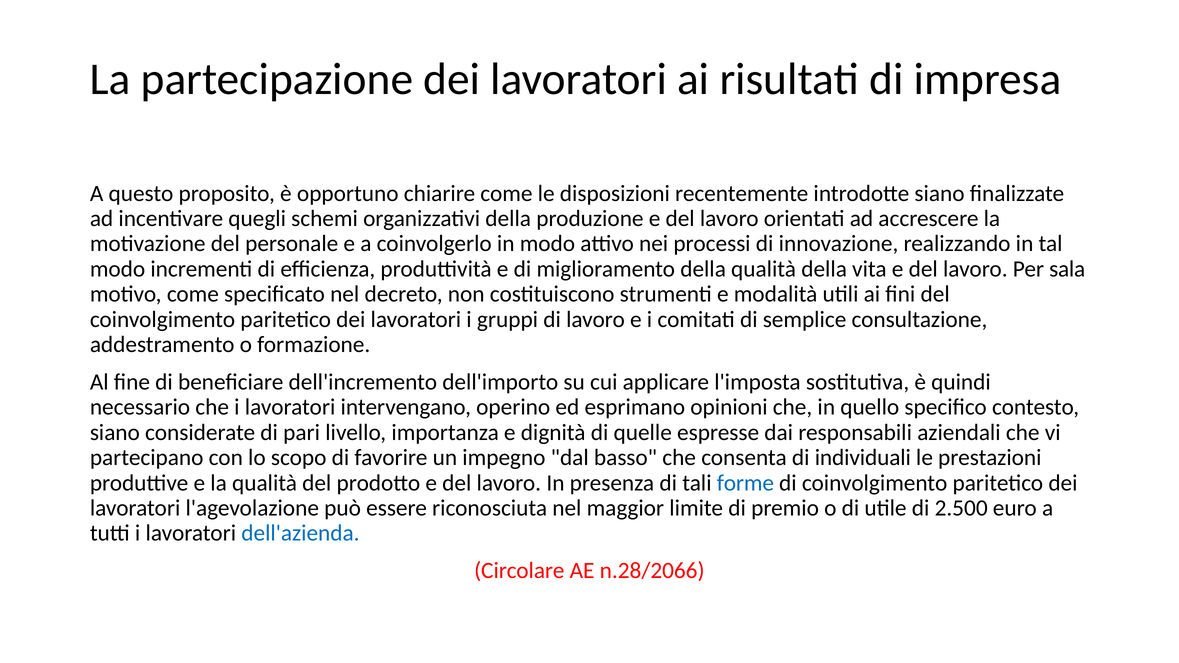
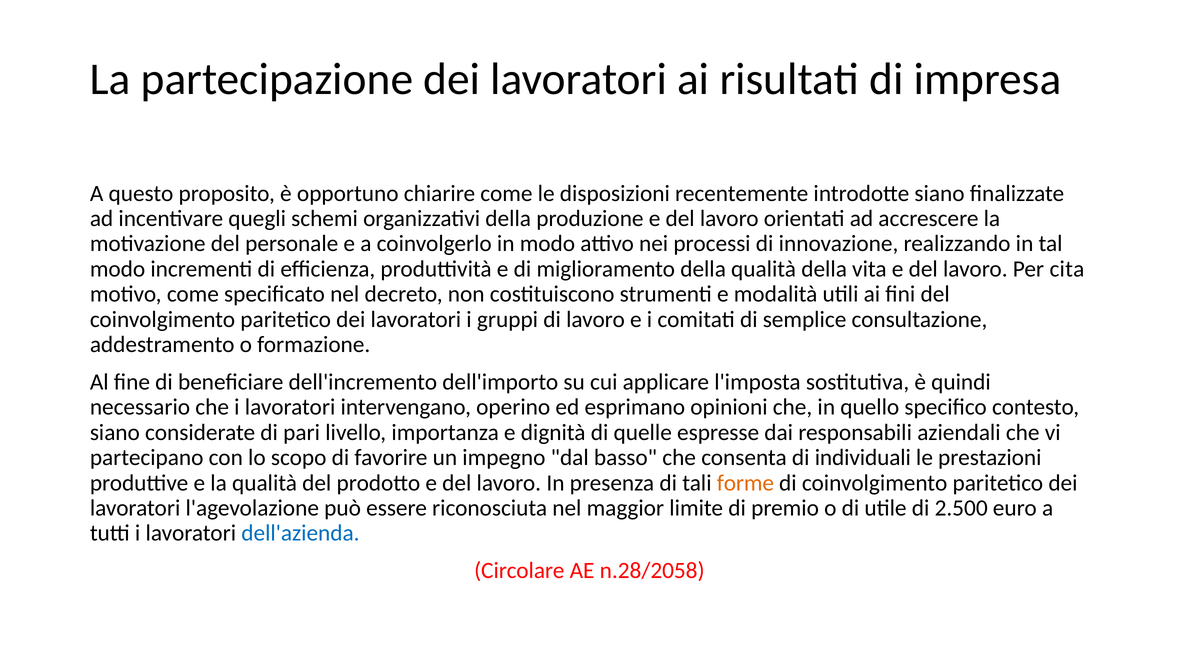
sala: sala -> cita
forme colour: blue -> orange
n.28/2066: n.28/2066 -> n.28/2058
